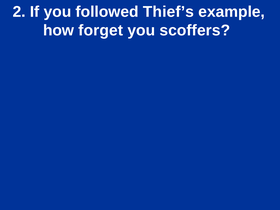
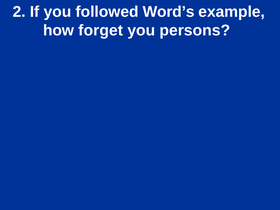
Thief’s: Thief’s -> Word’s
scoffers: scoffers -> persons
